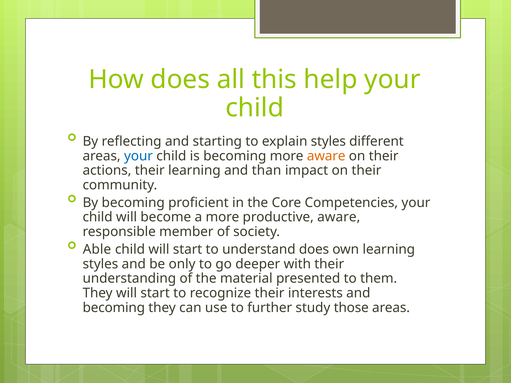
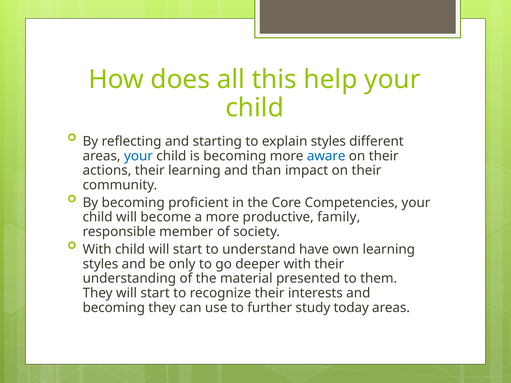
aware at (326, 156) colour: orange -> blue
productive aware: aware -> family
Able at (97, 250): Able -> With
understand does: does -> have
those: those -> today
